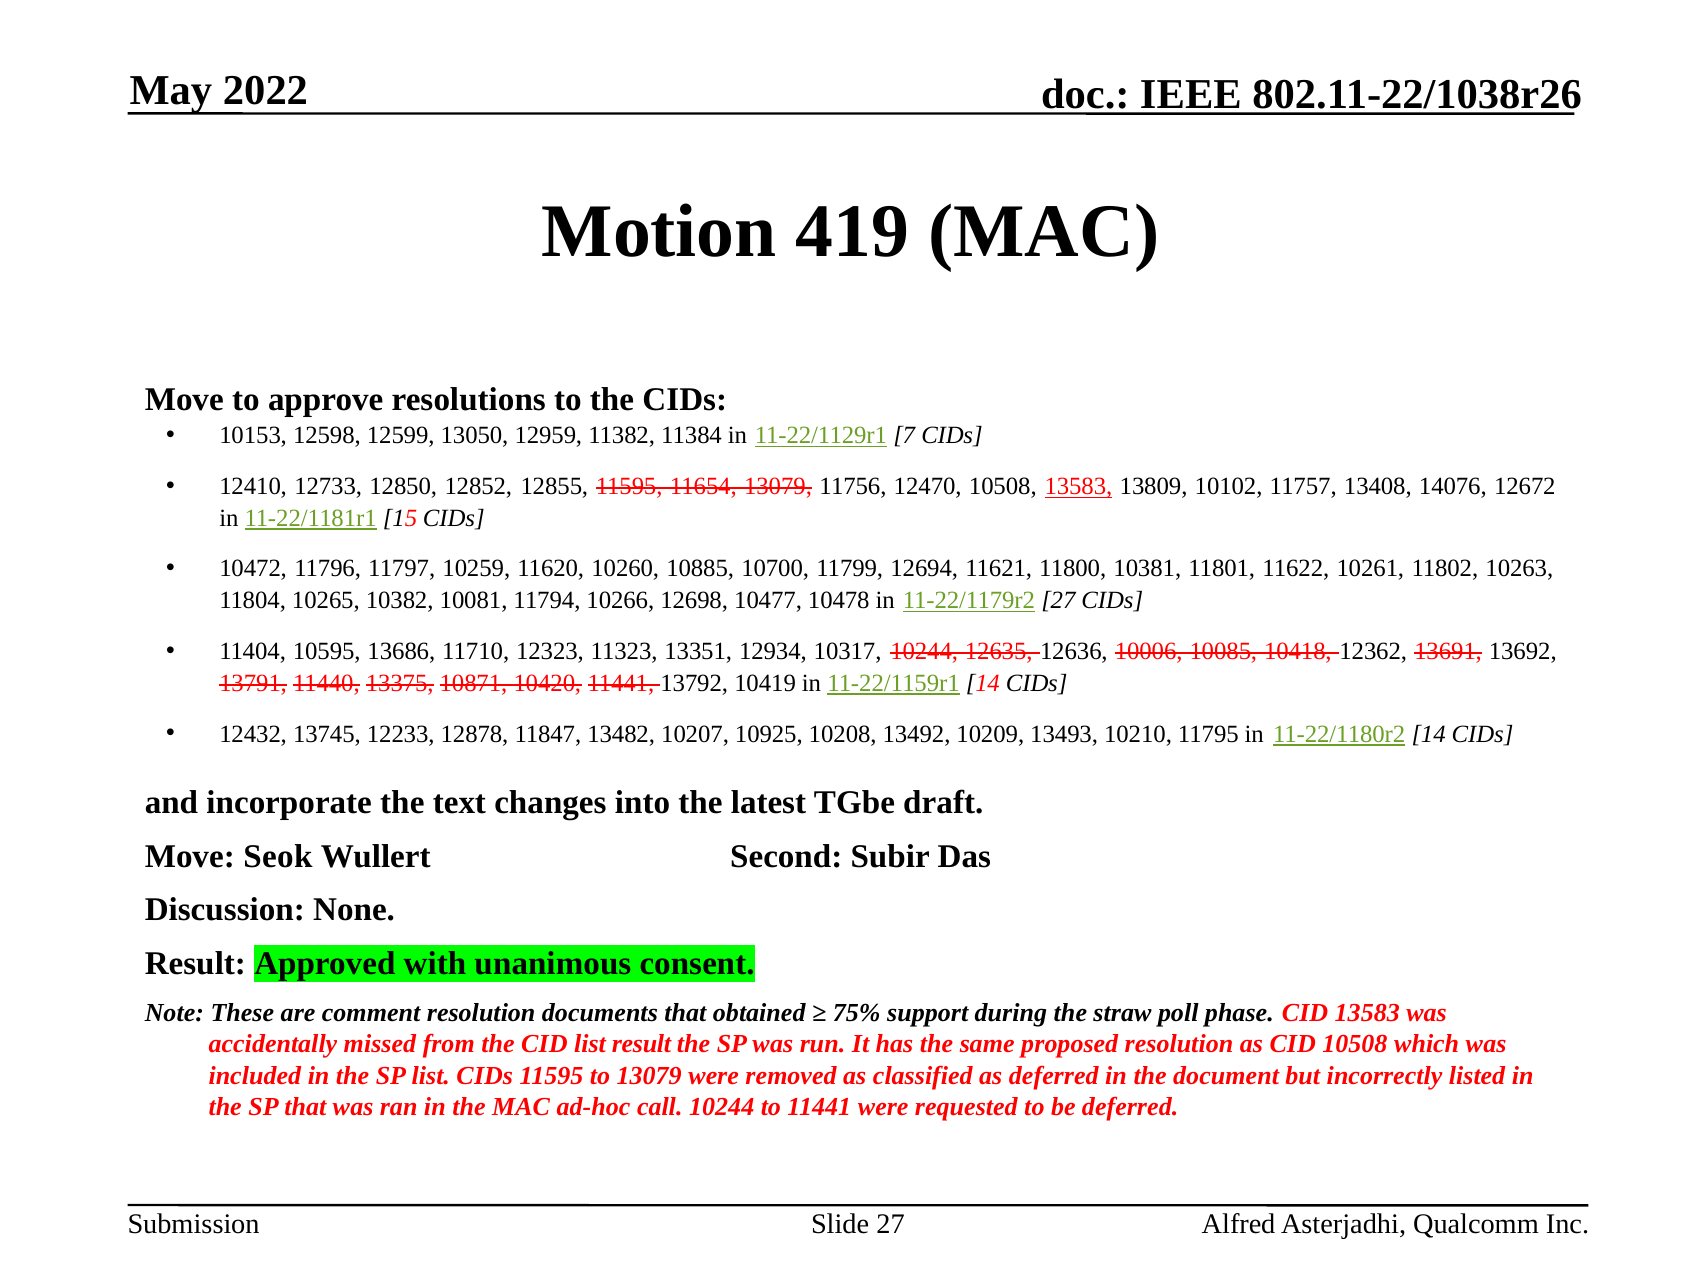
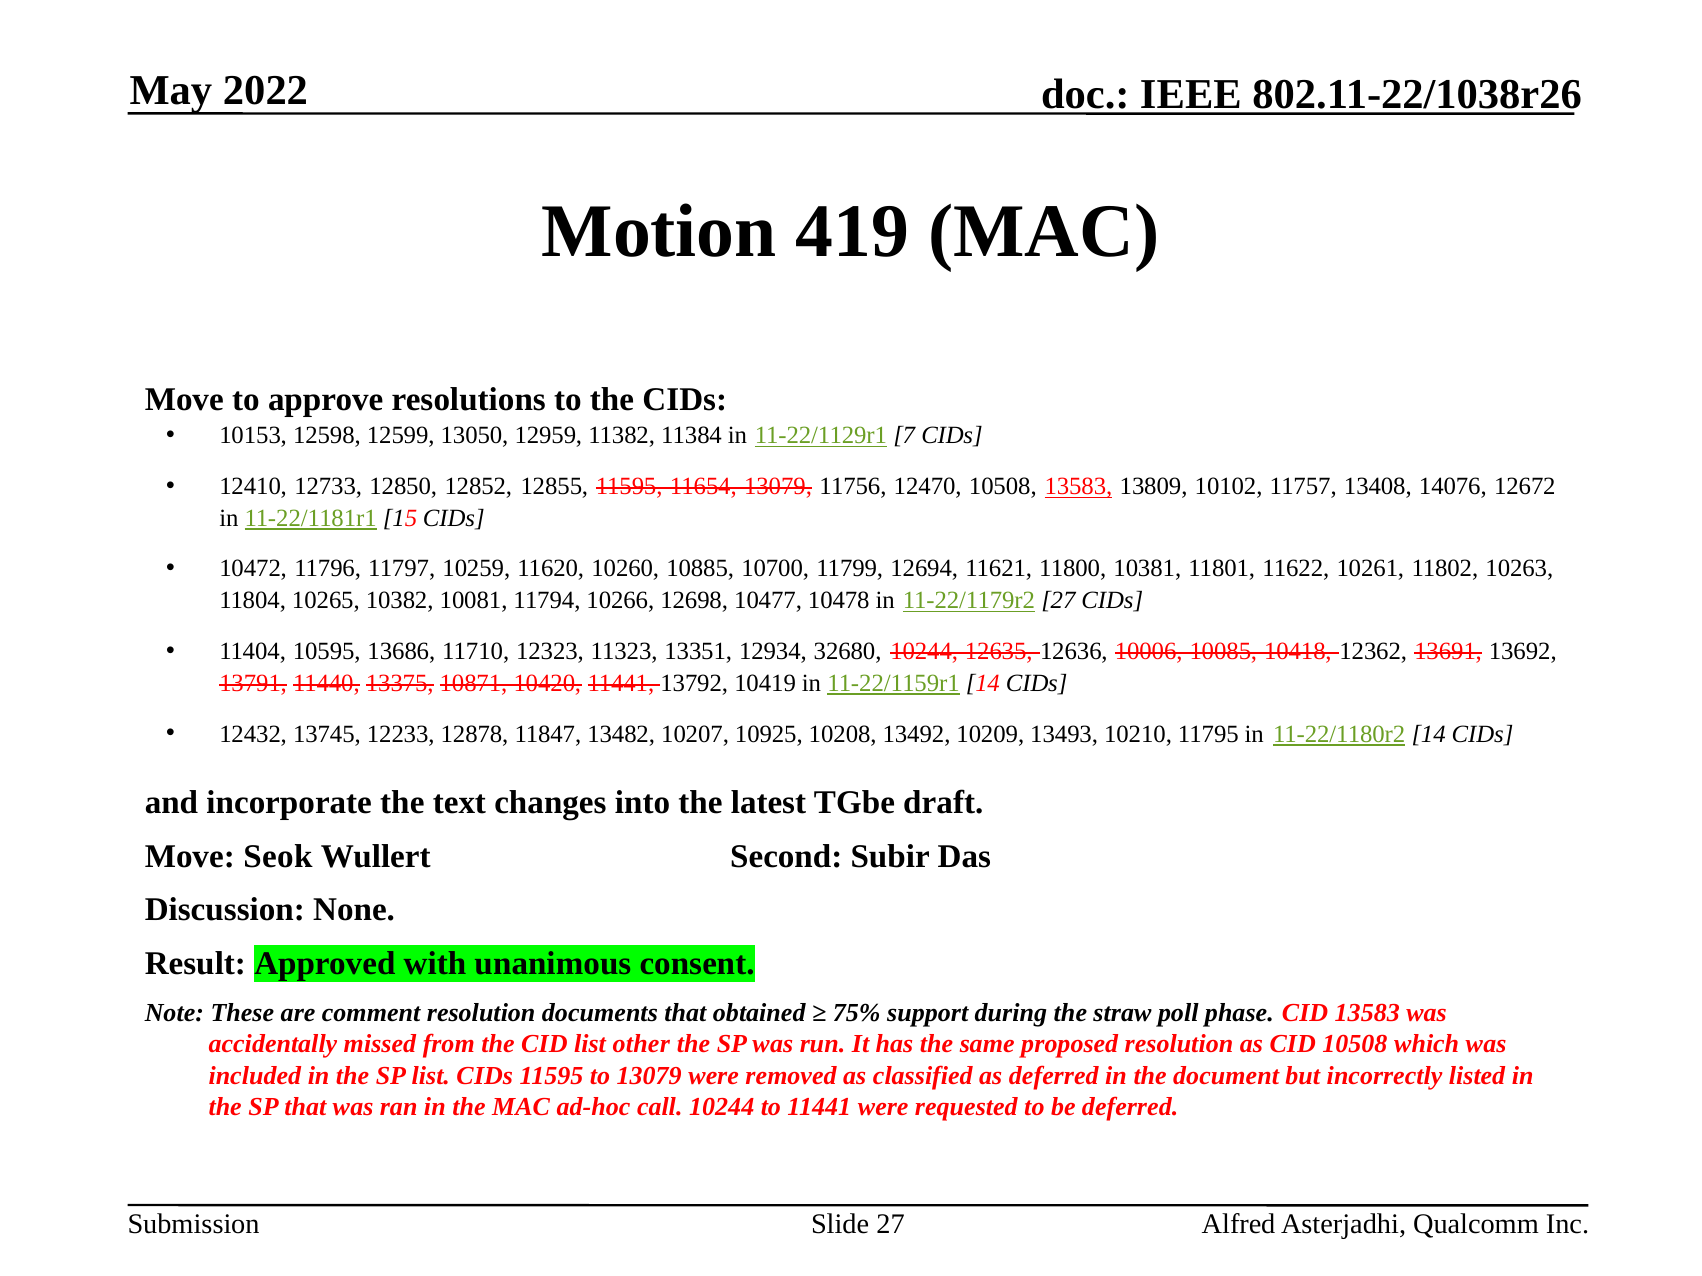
10317: 10317 -> 32680
list result: result -> other
